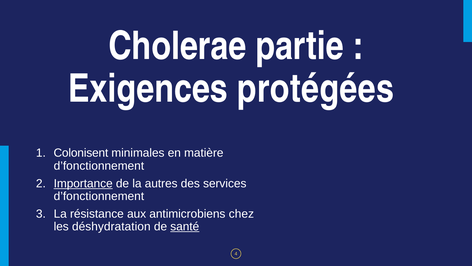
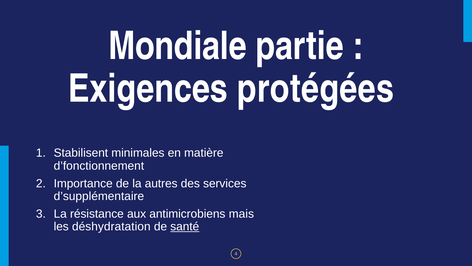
Cholerae: Cholerae -> Mondiale
Colonisent: Colonisent -> Stabilisent
Importance underline: present -> none
d’fonctionnement at (99, 196): d’fonctionnement -> d’supplémentaire
chez: chez -> mais
